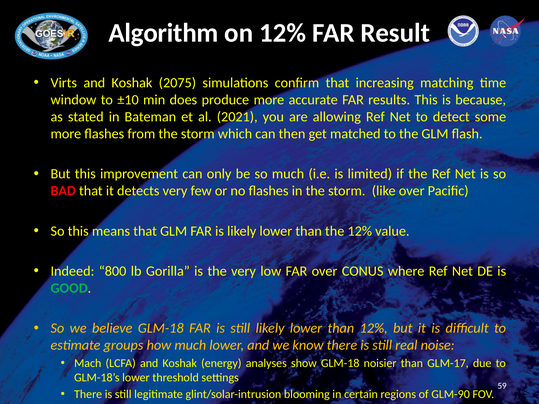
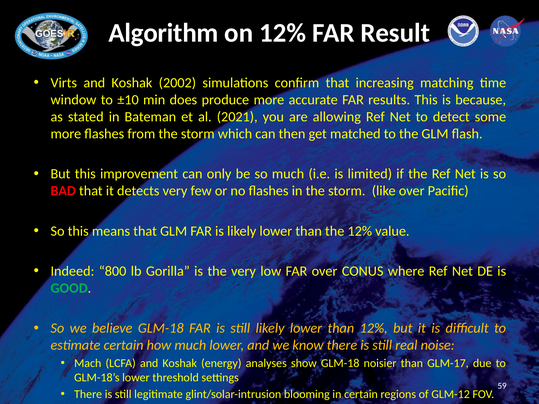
2075: 2075 -> 2002
estimate groups: groups -> certain
GLM-90: GLM-90 -> GLM-12
